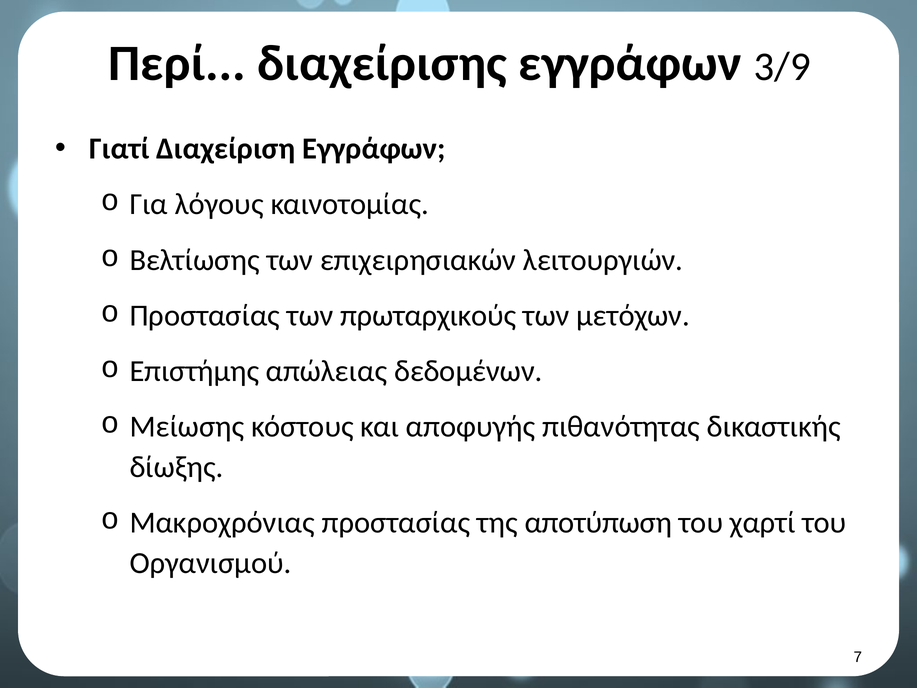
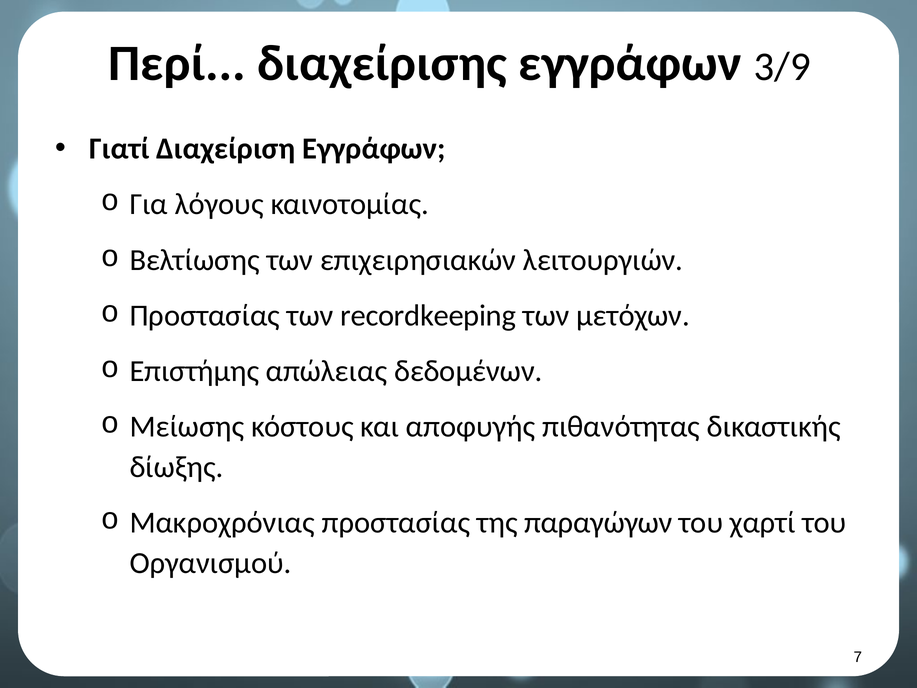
πρωταρχικούς: πρωταρχικούς -> recordkeeping
αποτύπωση: αποτύπωση -> παραγώγων
